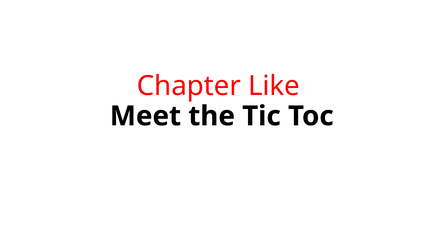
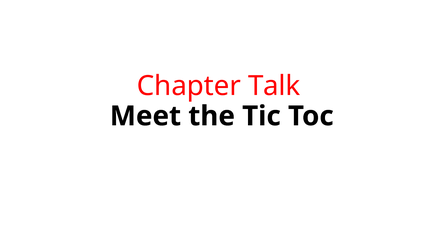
Like: Like -> Talk
